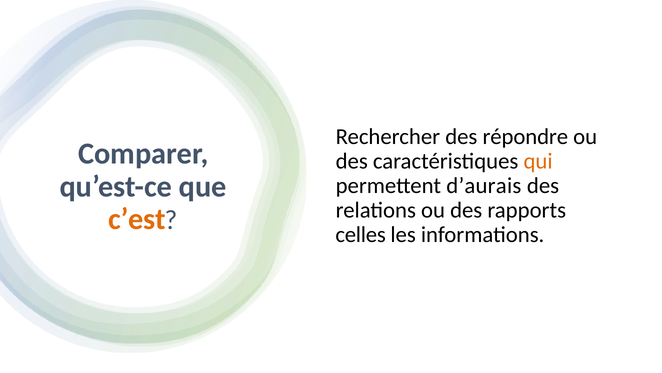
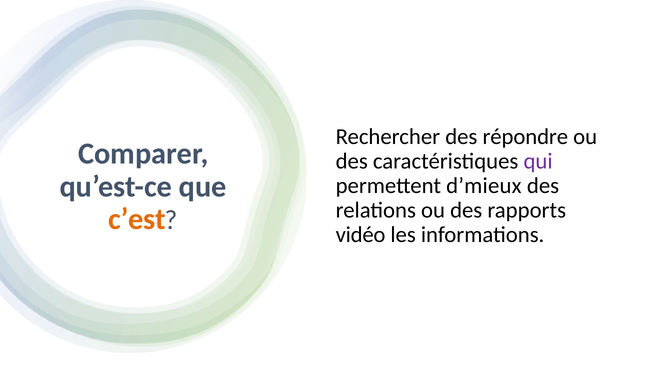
qui colour: orange -> purple
d’aurais: d’aurais -> d’mieux
celles: celles -> vidéo
